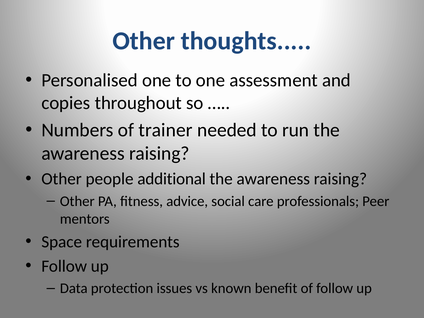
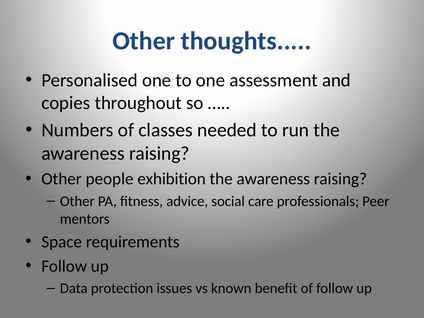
trainer: trainer -> classes
additional: additional -> exhibition
